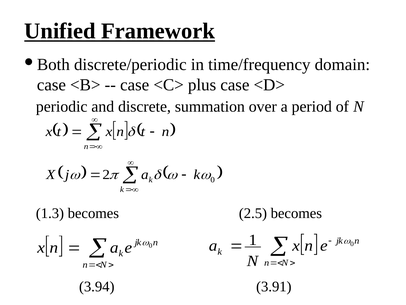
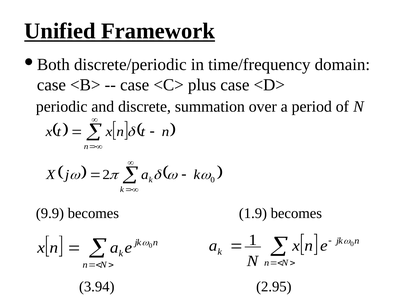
1.3: 1.3 -> 9.9
2.5: 2.5 -> 1.9
3.91: 3.91 -> 2.95
